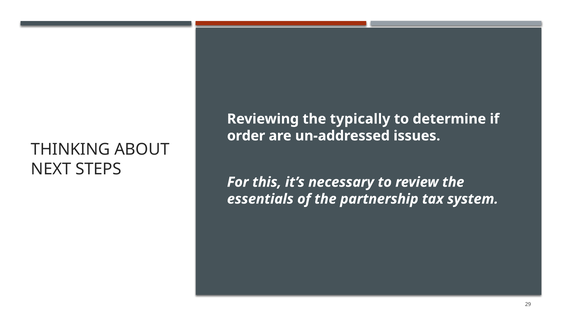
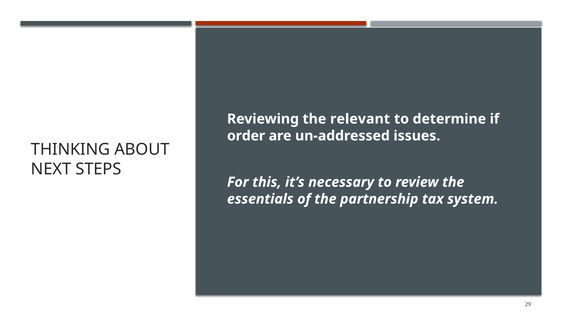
typically: typically -> relevant
